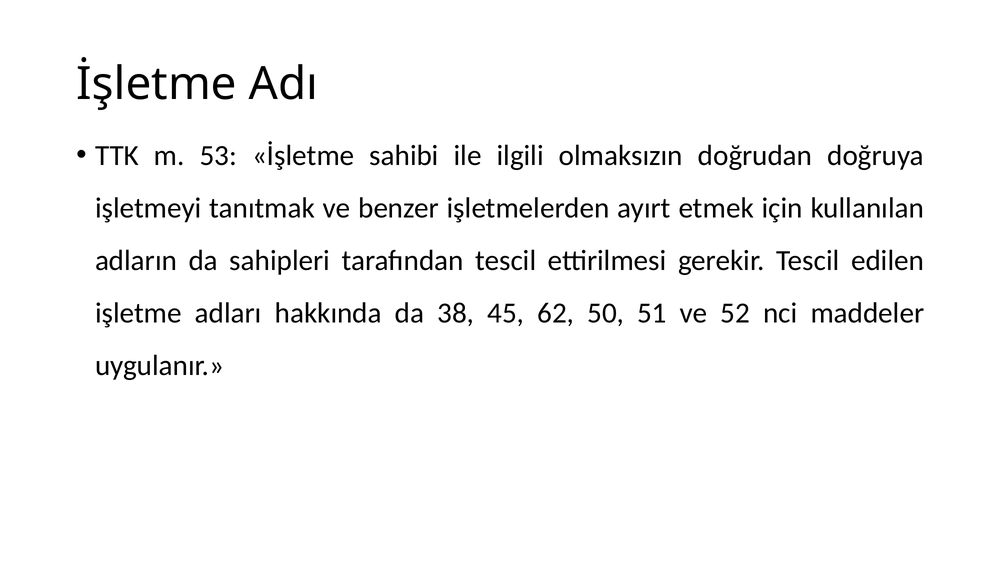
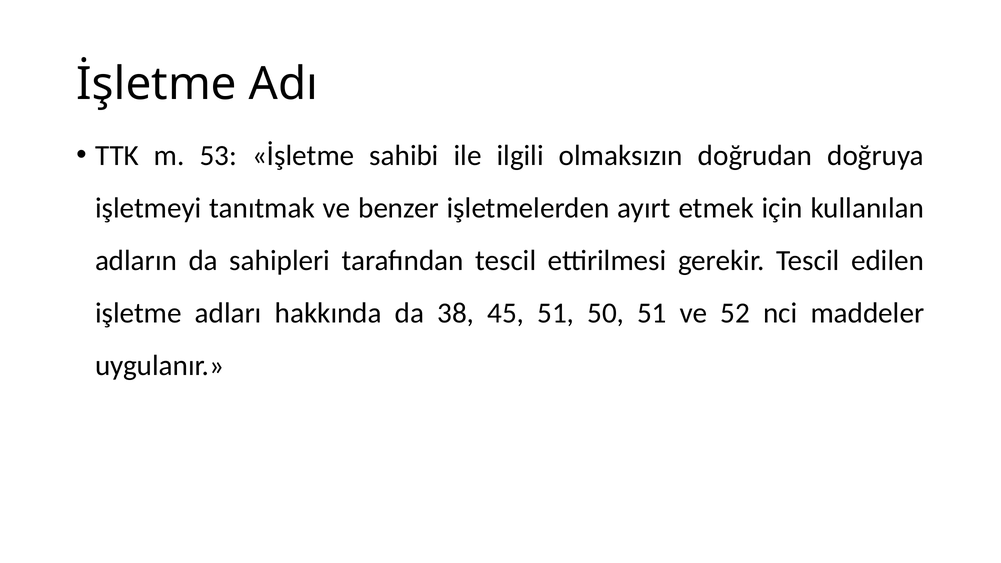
45 62: 62 -> 51
